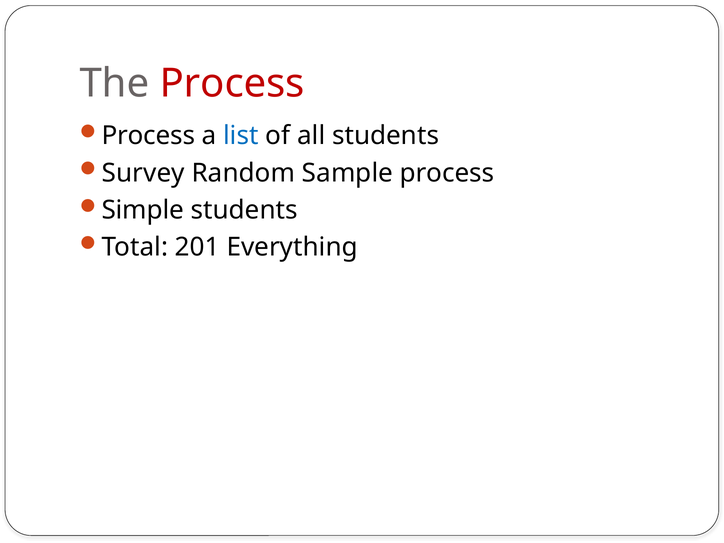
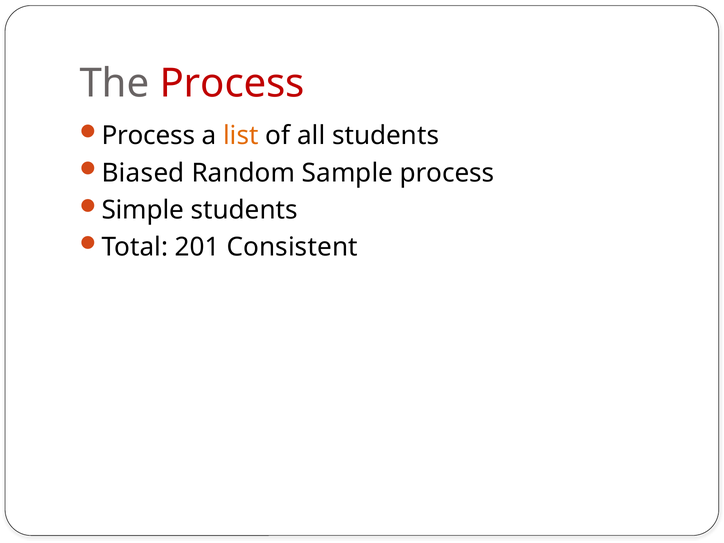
list colour: blue -> orange
Survey: Survey -> Biased
Everything: Everything -> Consistent
